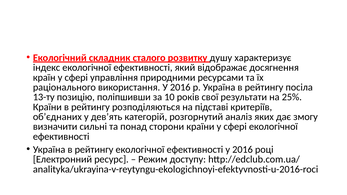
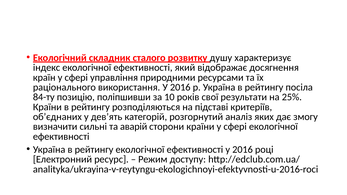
13-ту: 13-ту -> 84-ту
понад: понад -> аварій
